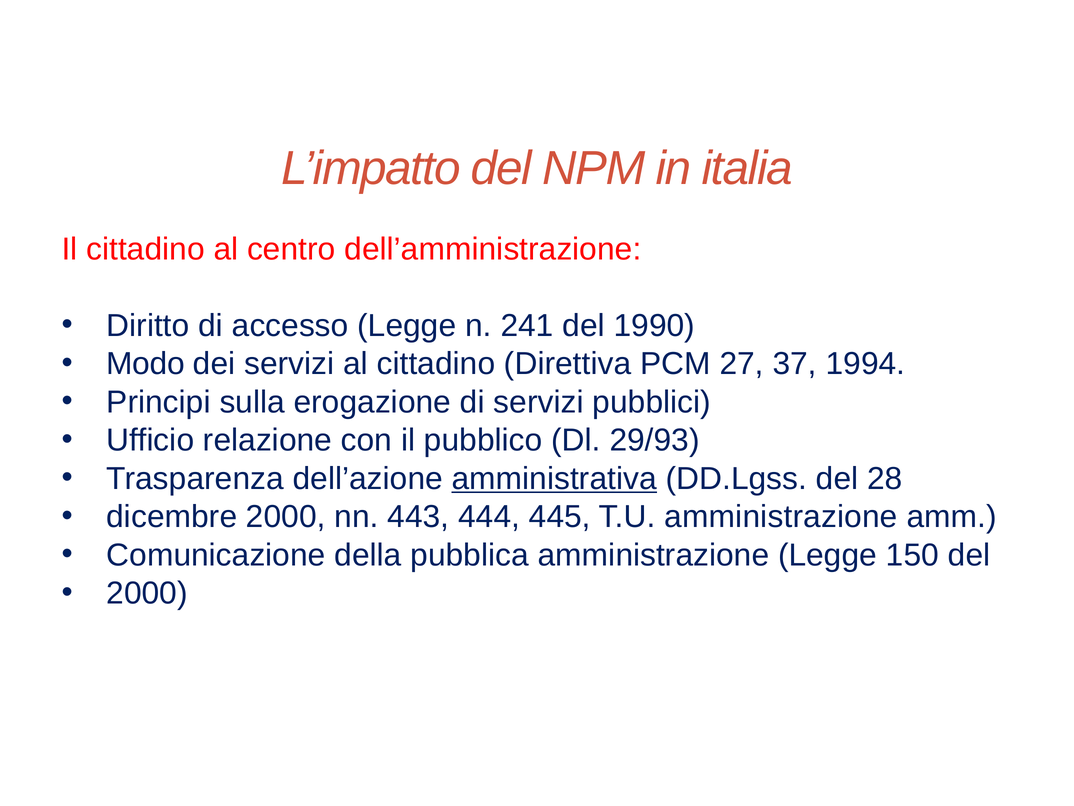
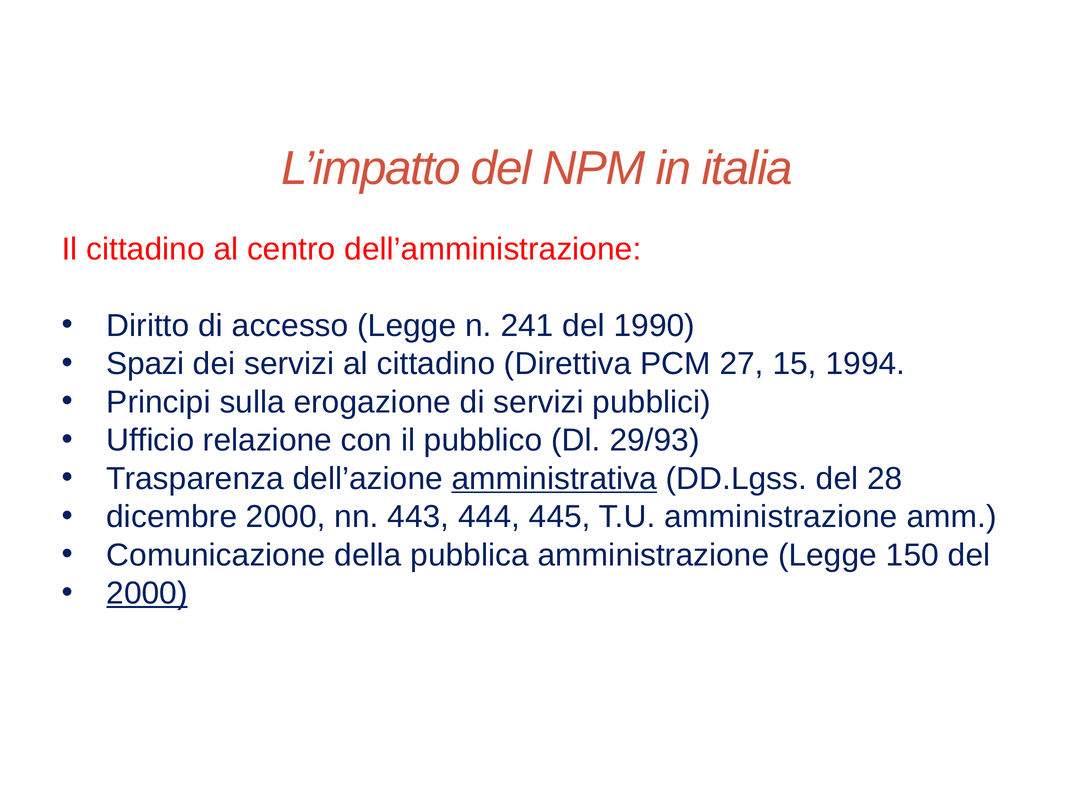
Modo: Modo -> Spazi
37: 37 -> 15
2000 at (147, 593) underline: none -> present
